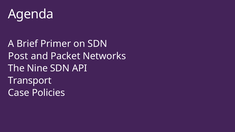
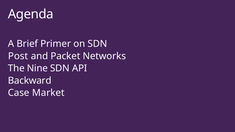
Transport: Transport -> Backward
Policies: Policies -> Market
